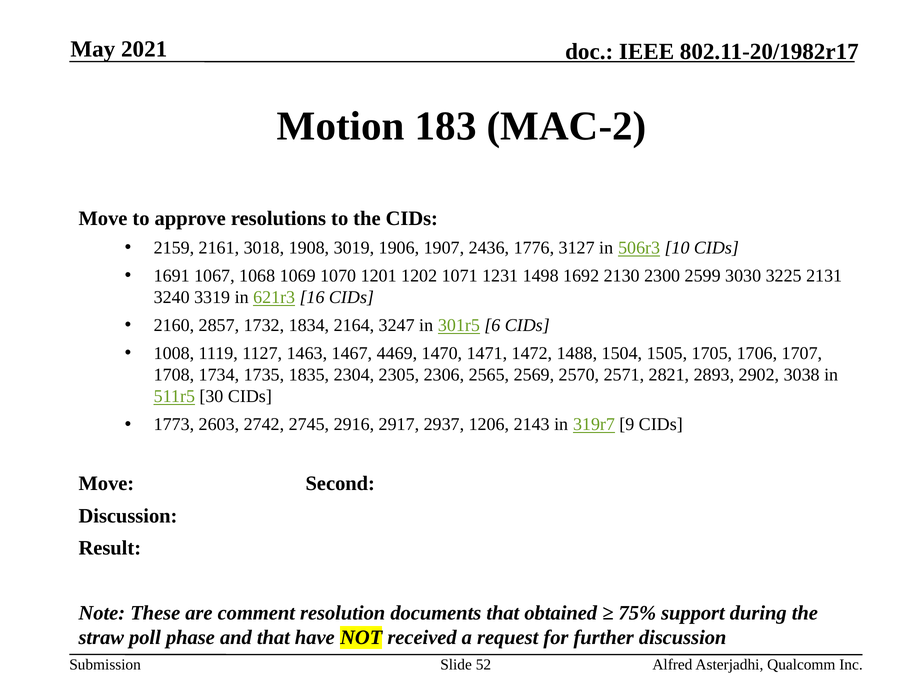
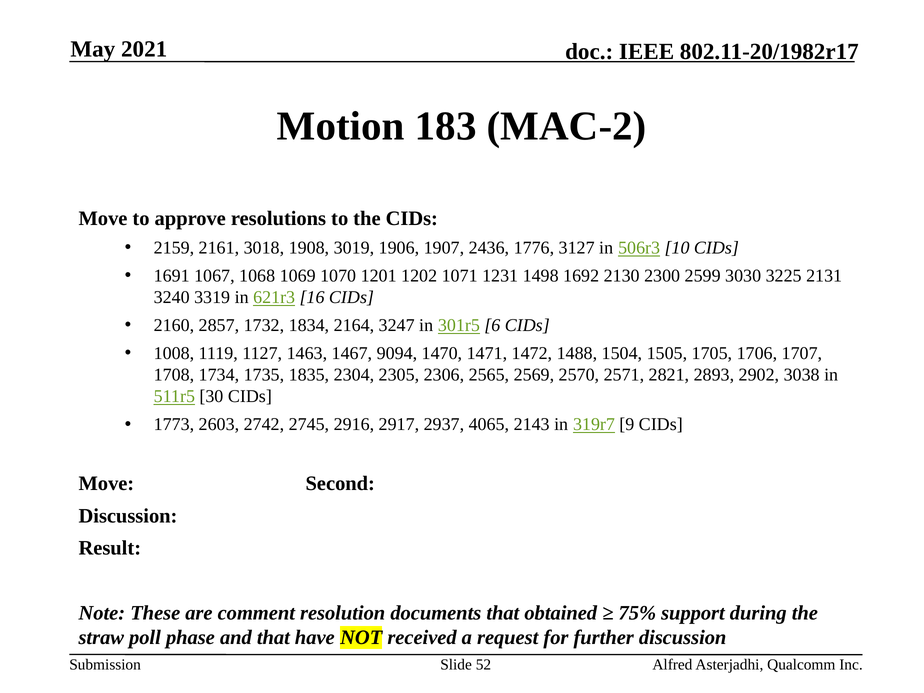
4469: 4469 -> 9094
1206: 1206 -> 4065
